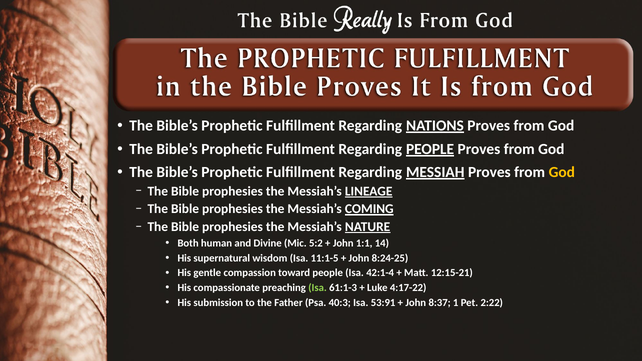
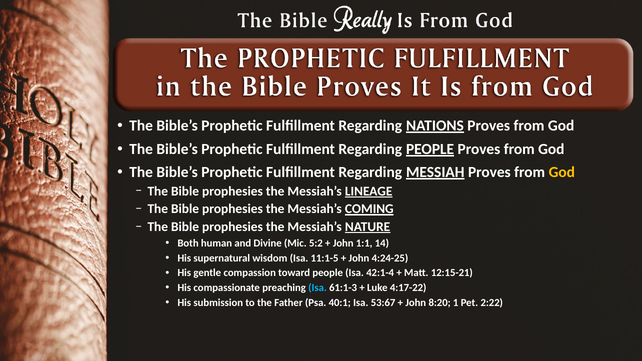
8:24-25: 8:24-25 -> 4:24-25
Isa at (318, 288) colour: light green -> light blue
40:3: 40:3 -> 40:1
53:91: 53:91 -> 53:67
8:37: 8:37 -> 8:20
